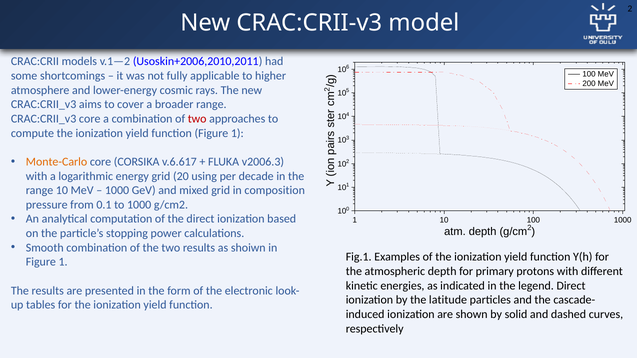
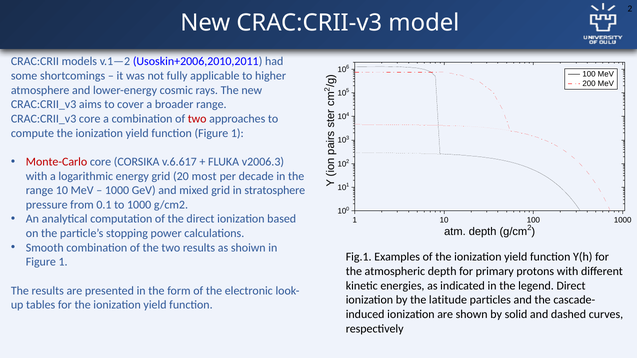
Monte-Carlo colour: orange -> red
using: using -> most
composition: composition -> stratosphere
